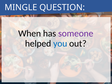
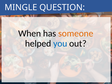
someone colour: purple -> orange
